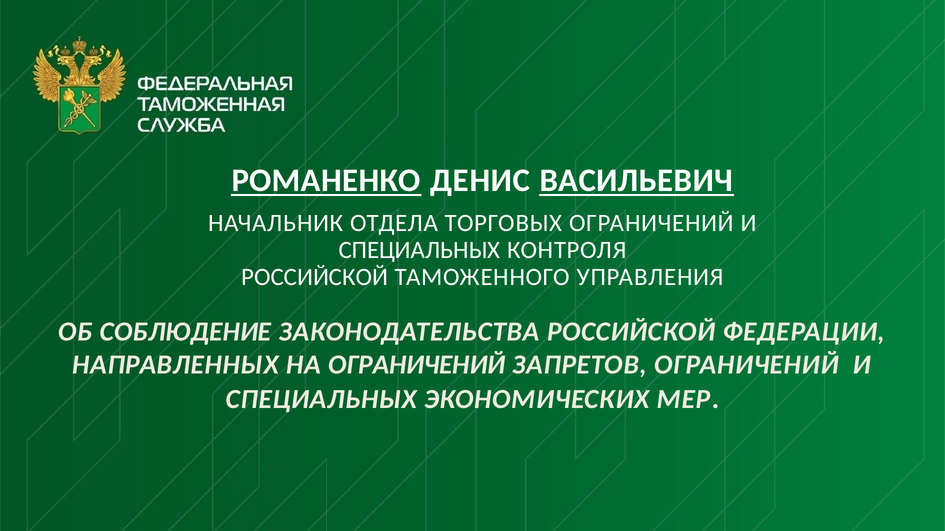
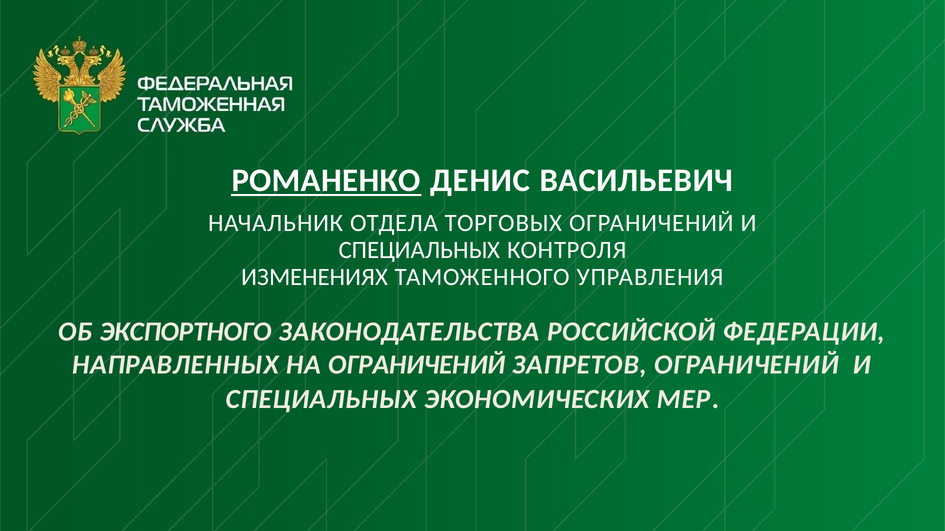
ВАСИЛЬЕВИЧ underline: present -> none
РОССИЙСКОЙ at (315, 277): РОССИЙСКОЙ -> ИЗМЕНЕНИЯХ
СОБЛЮДЕНИЕ: СОБЛЮДЕНИЕ -> ЭКСПОРТНОГО
